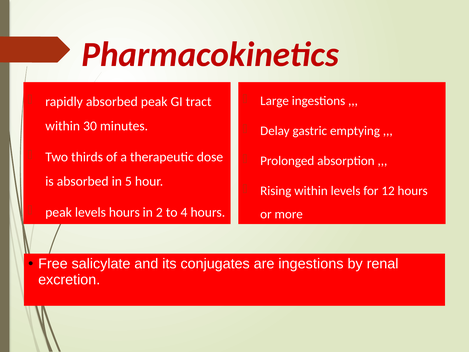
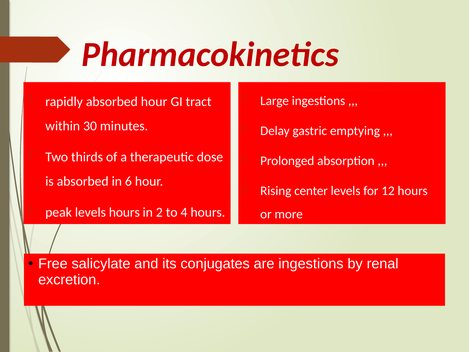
absorbed peak: peak -> hour
5: 5 -> 6
Rising within: within -> center
